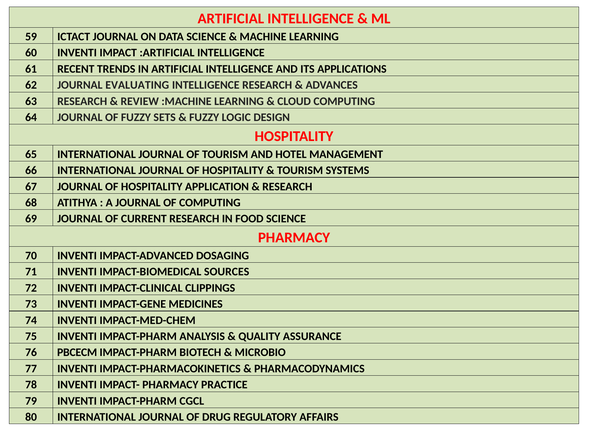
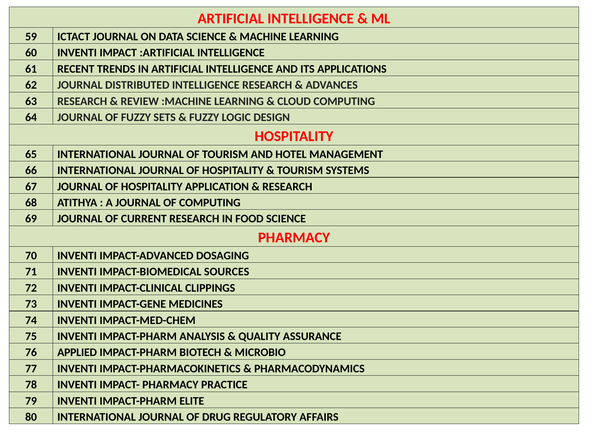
EVALUATING: EVALUATING -> DISTRIBUTED
PBCECM: PBCECM -> APPLIED
CGCL: CGCL -> ELITE
